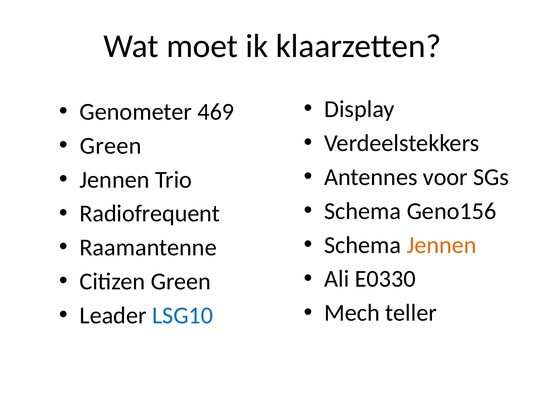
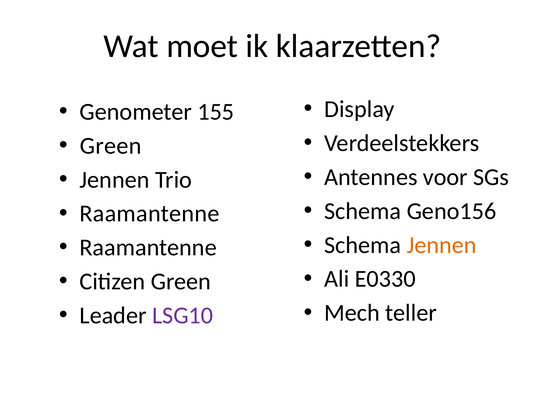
469: 469 -> 155
Radiofrequent at (150, 214): Radiofrequent -> Raamantenne
LSG10 colour: blue -> purple
